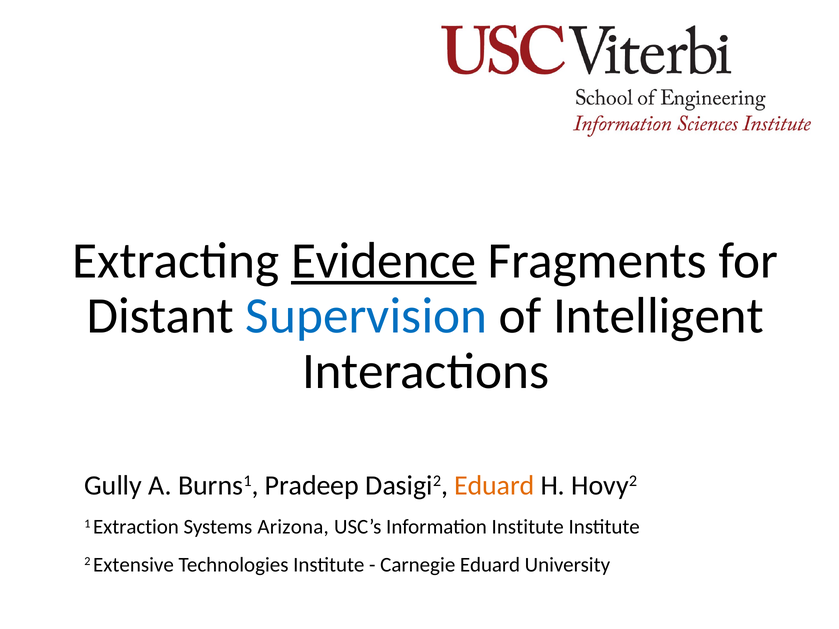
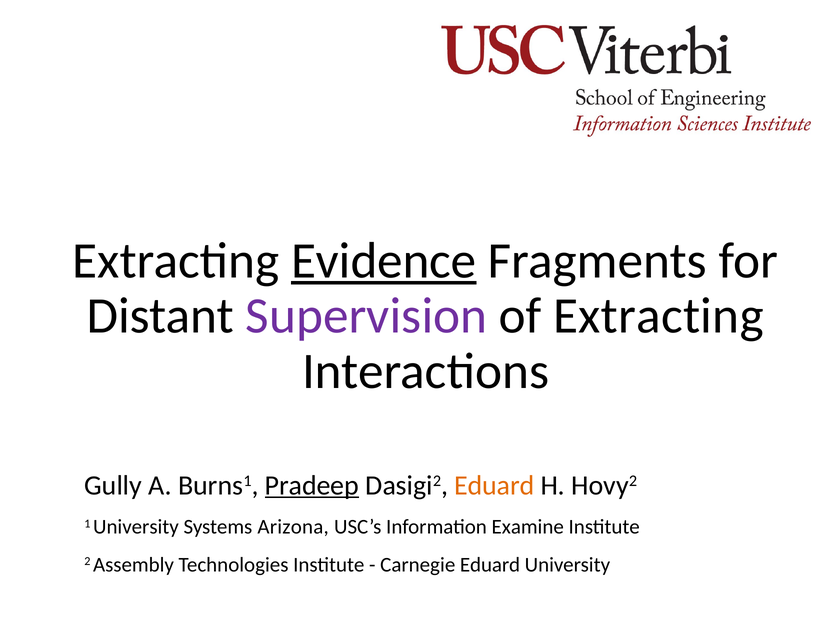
Supervision colour: blue -> purple
of Intelligent: Intelligent -> Extracting
Pradeep underline: none -> present
1 Extraction: Extraction -> University
Information Institute: Institute -> Examine
Extensive: Extensive -> Assembly
